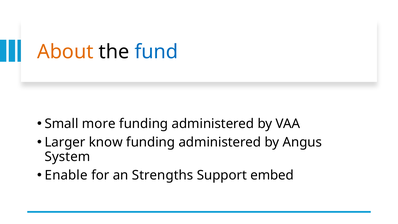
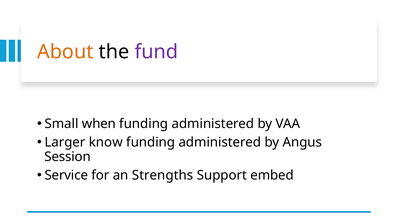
fund colour: blue -> purple
more: more -> when
System: System -> Session
Enable: Enable -> Service
